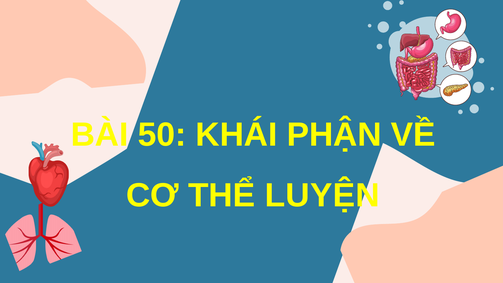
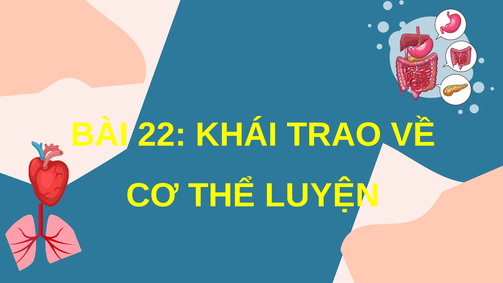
50: 50 -> 22
PHẬN: PHẬN -> TRAO
